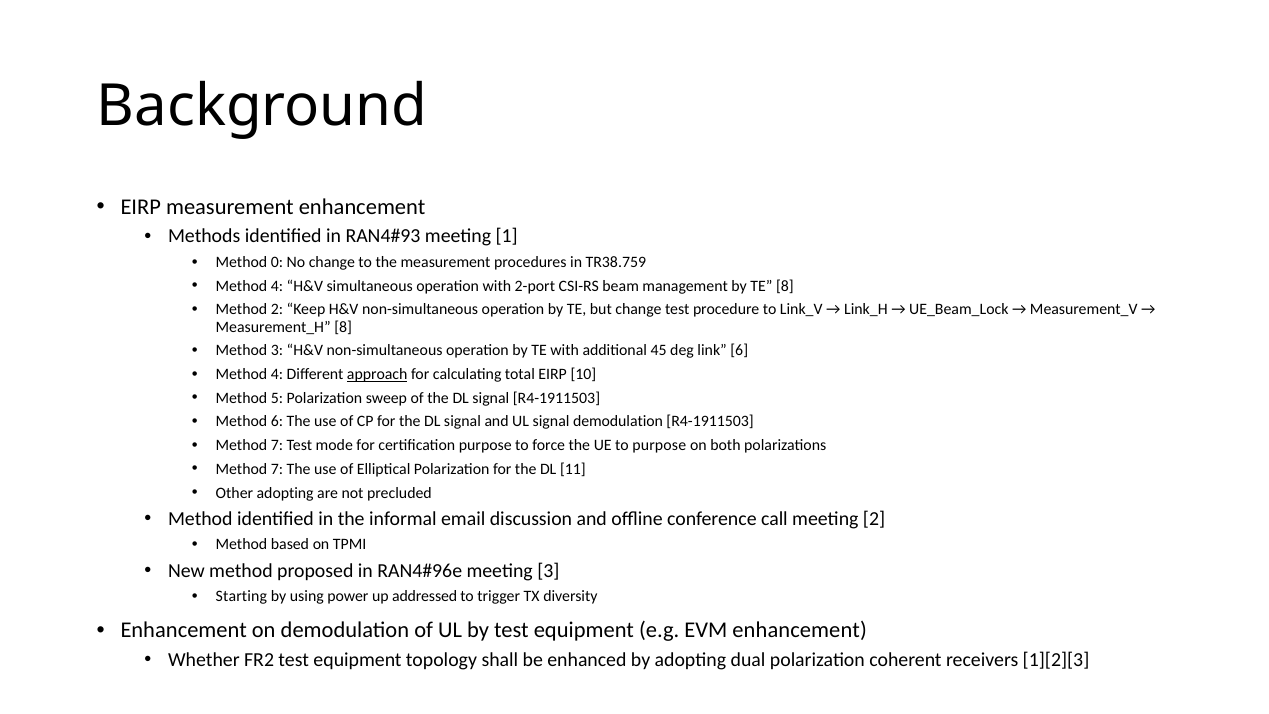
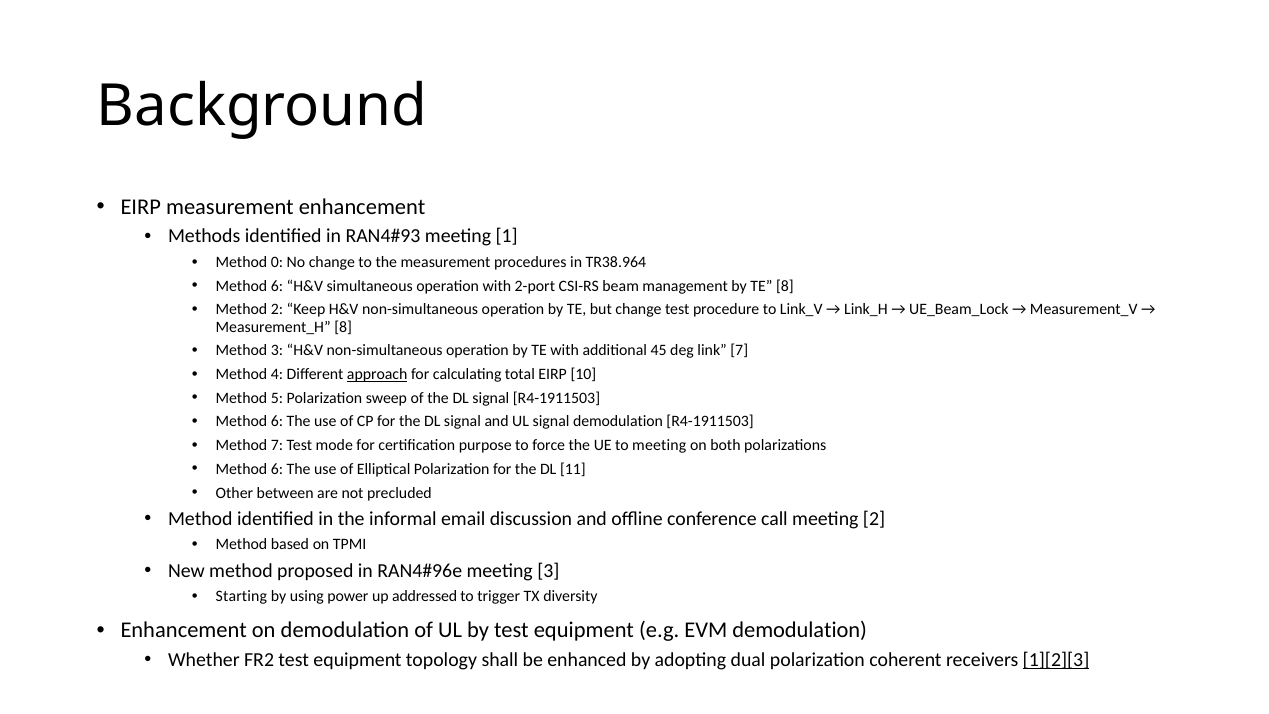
TR38.759: TR38.759 -> TR38.964
4 at (277, 286): 4 -> 6
link 6: 6 -> 7
to purpose: purpose -> meeting
7 at (277, 469): 7 -> 6
Other adopting: adopting -> between
EVM enhancement: enhancement -> demodulation
1][2][3 underline: none -> present
